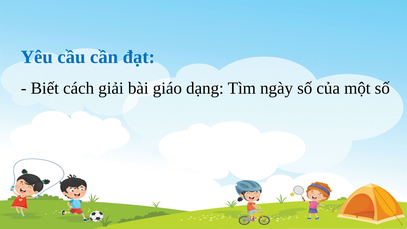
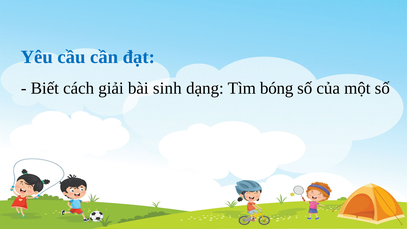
giáo: giáo -> sinh
ngày: ngày -> bóng
